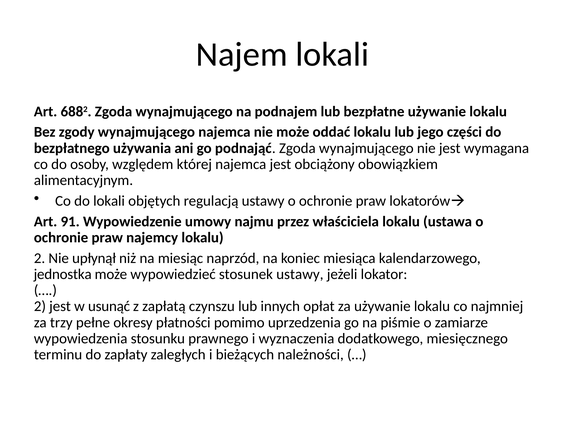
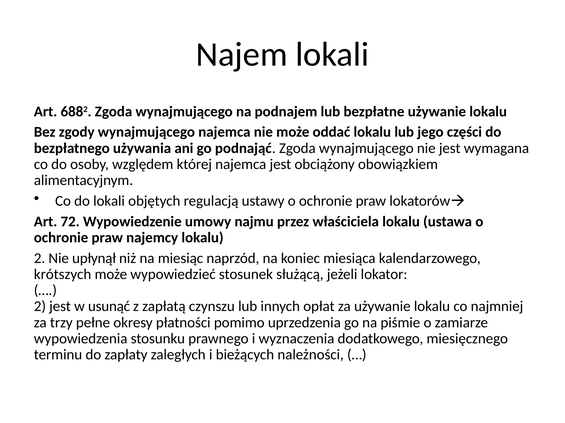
91: 91 -> 72
jednostka: jednostka -> krótszych
stosunek ustawy: ustawy -> służącą
